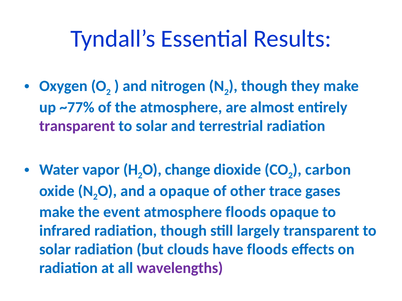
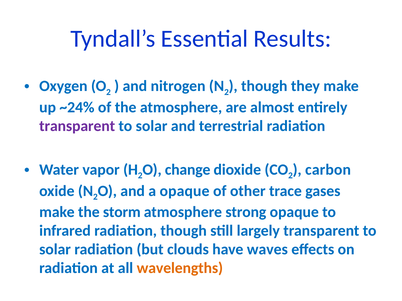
~77%: ~77% -> ~24%
event: event -> storm
atmosphere floods: floods -> strong
have floods: floods -> waves
wavelengths colour: purple -> orange
